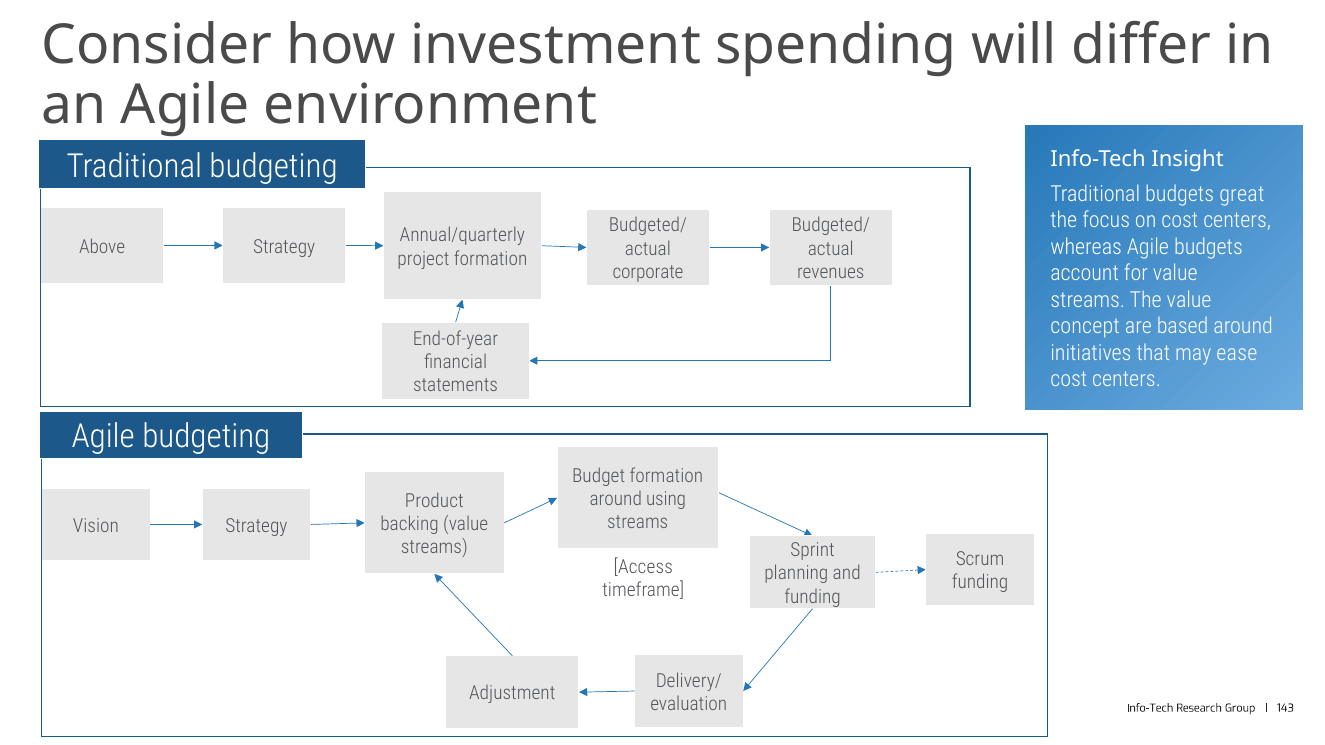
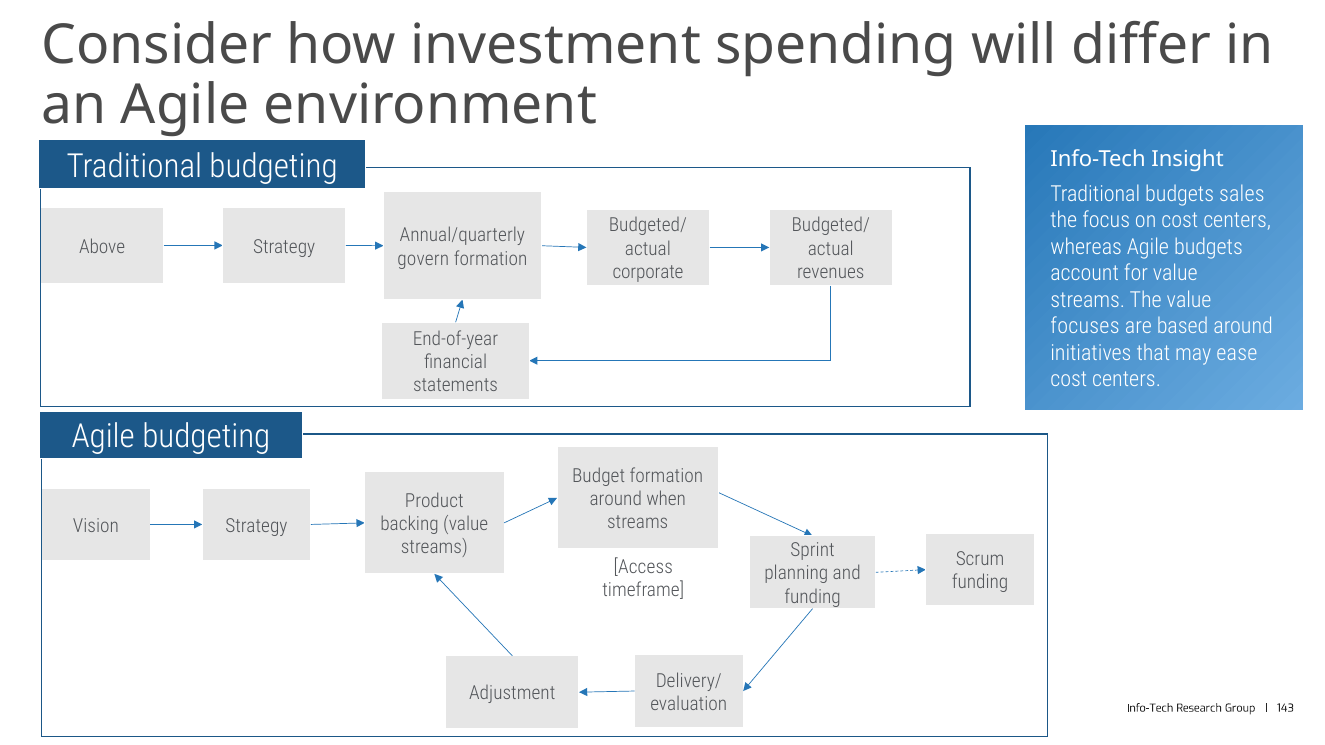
great: great -> sales
project: project -> govern
concept: concept -> focuses
using: using -> when
